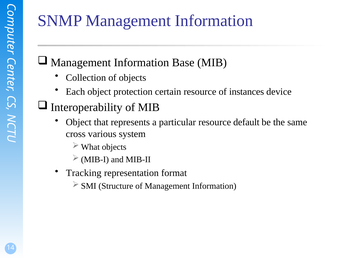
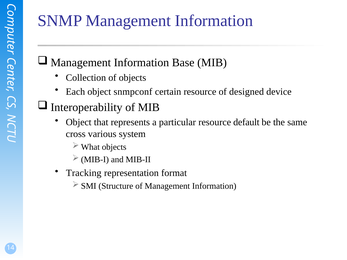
protection: protection -> snmpconf
instances: instances -> designed
